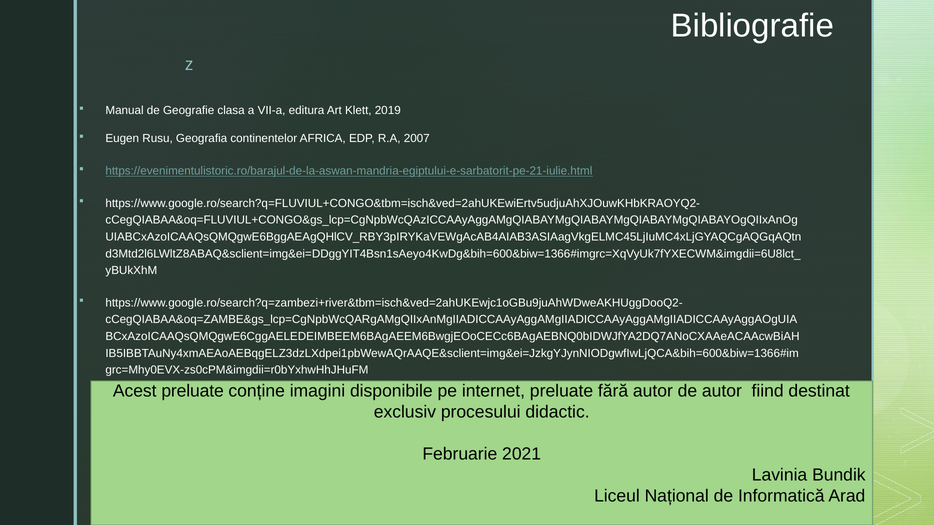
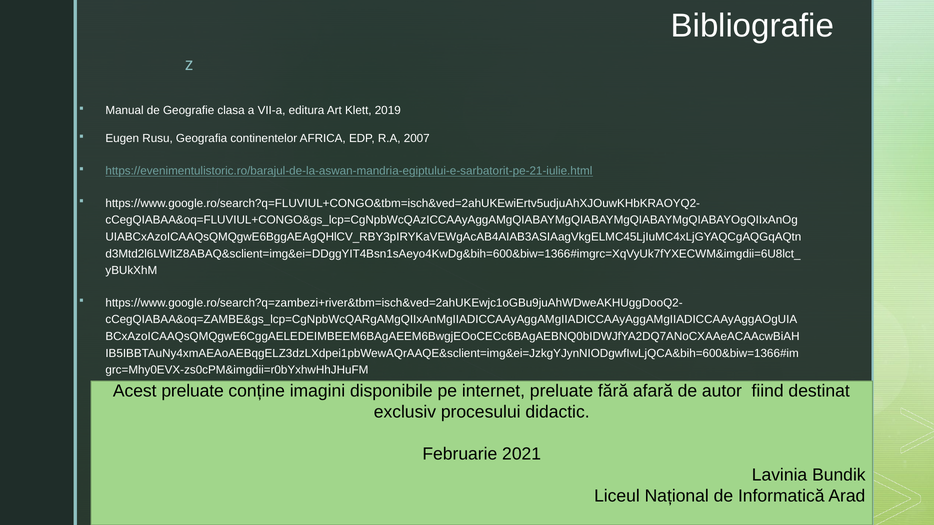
fără autor: autor -> afară
